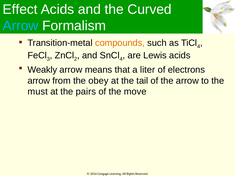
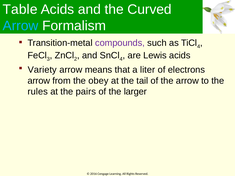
Effect: Effect -> Table
compounds colour: orange -> purple
Weakly: Weakly -> Variety
must: must -> rules
move: move -> larger
